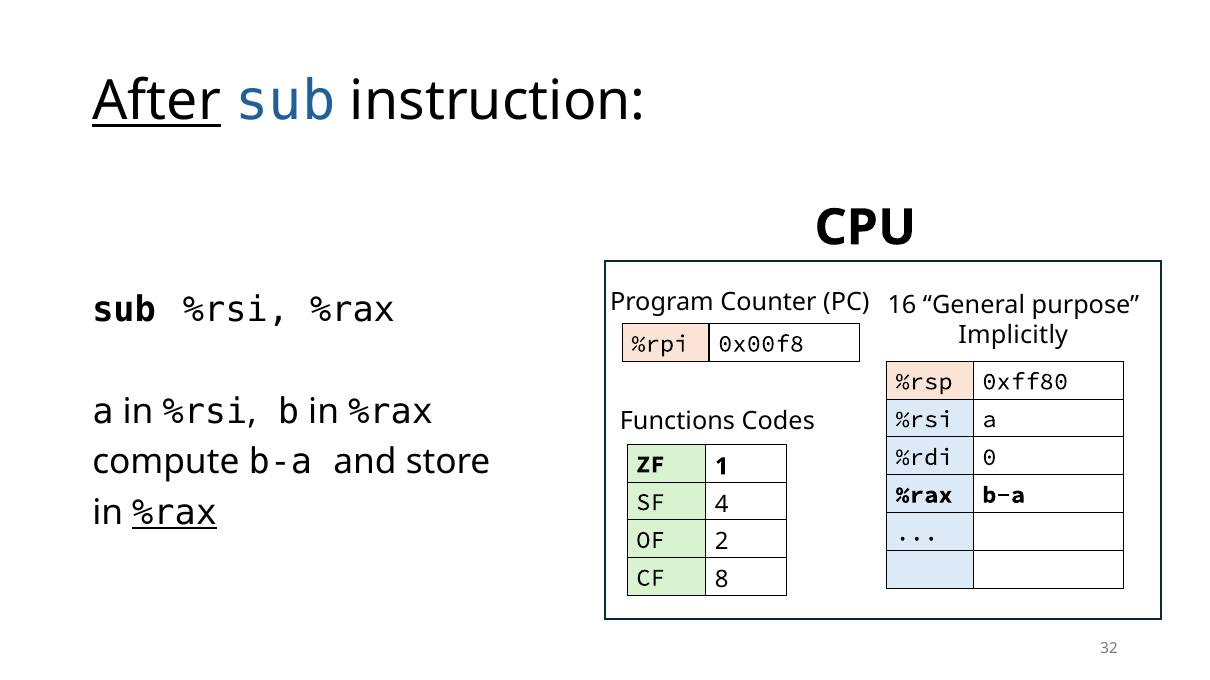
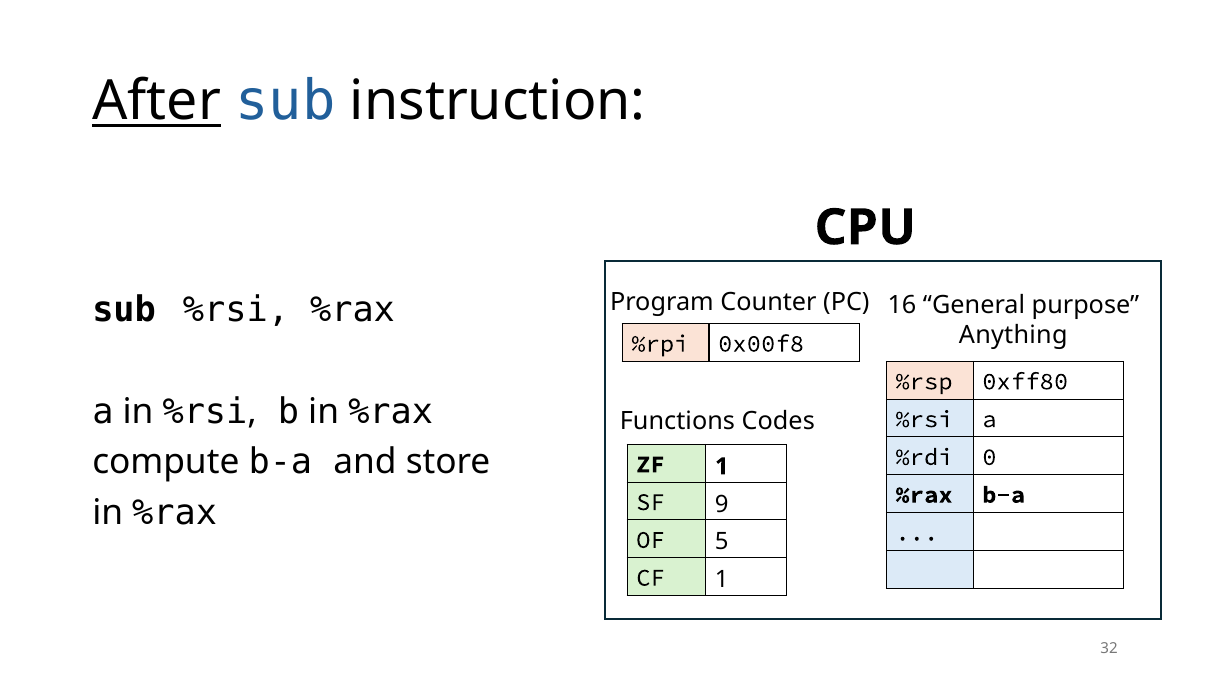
Implicitly: Implicitly -> Anything
4: 4 -> 9
%rax at (175, 513) underline: present -> none
2: 2 -> 5
CF 8: 8 -> 1
